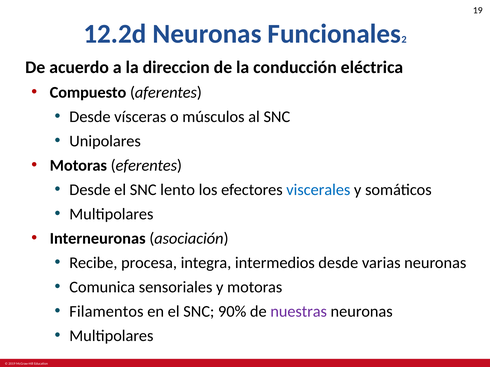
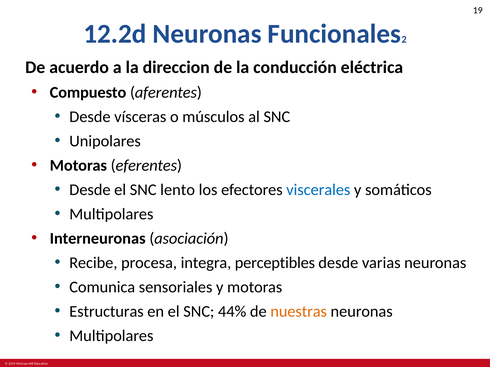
intermedios: intermedios -> perceptibles
Filamentos: Filamentos -> Estructuras
90%: 90% -> 44%
nuestras colour: purple -> orange
